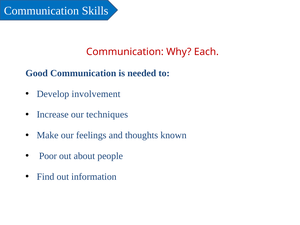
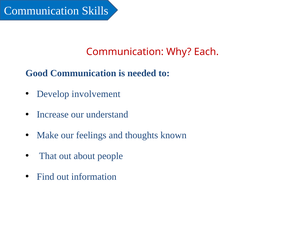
techniques: techniques -> understand
Poor: Poor -> That
